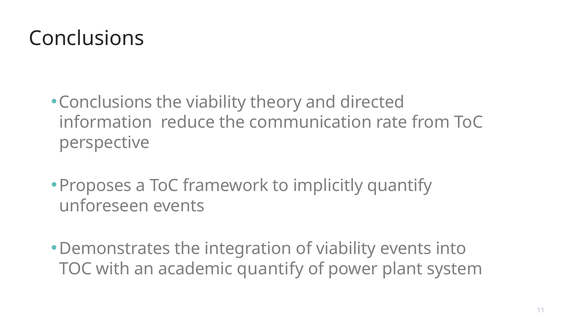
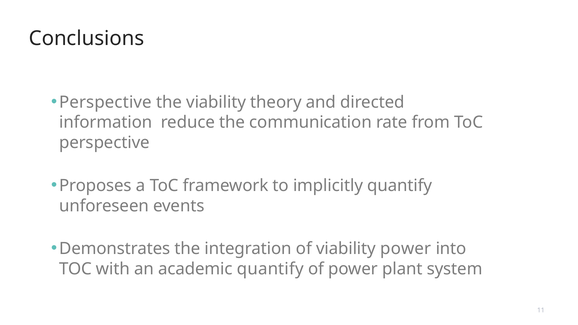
Conclusions at (106, 102): Conclusions -> Perspective
viability events: events -> power
